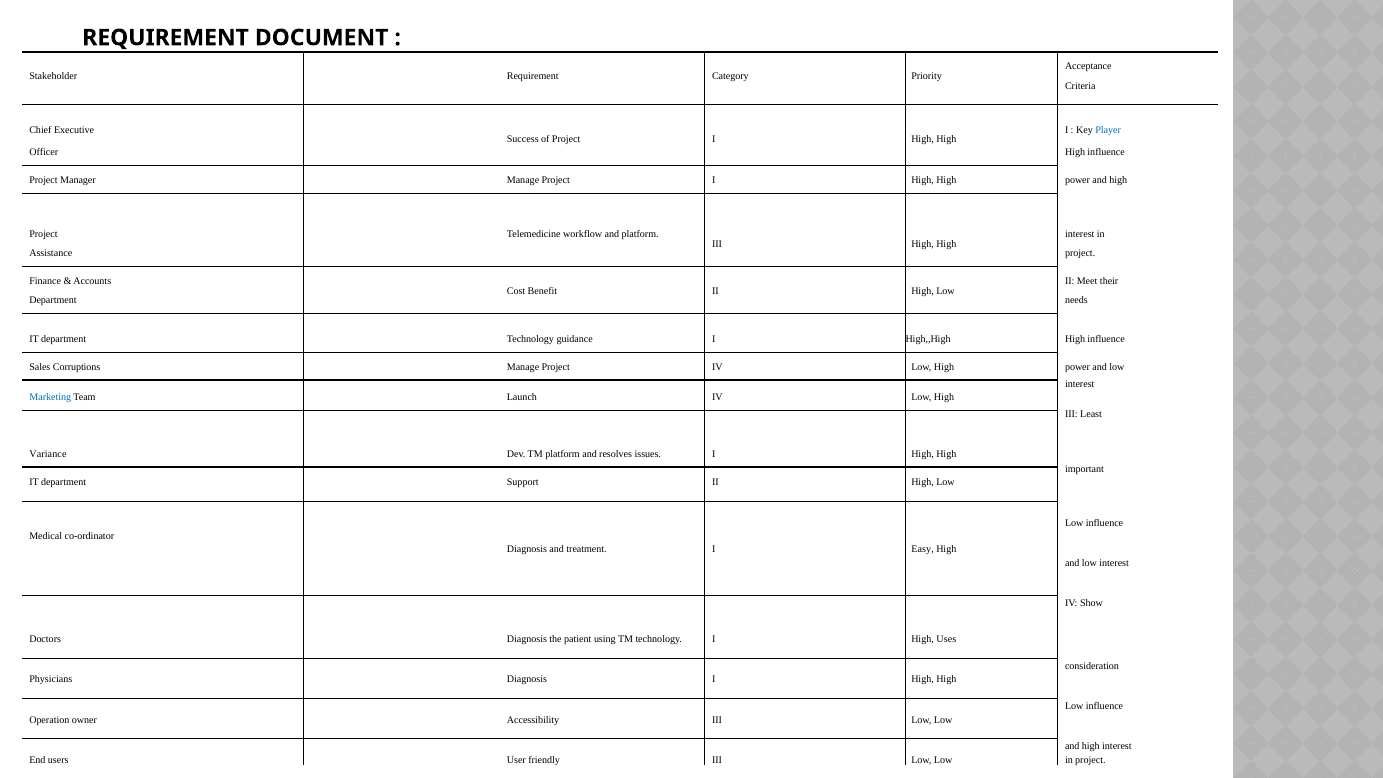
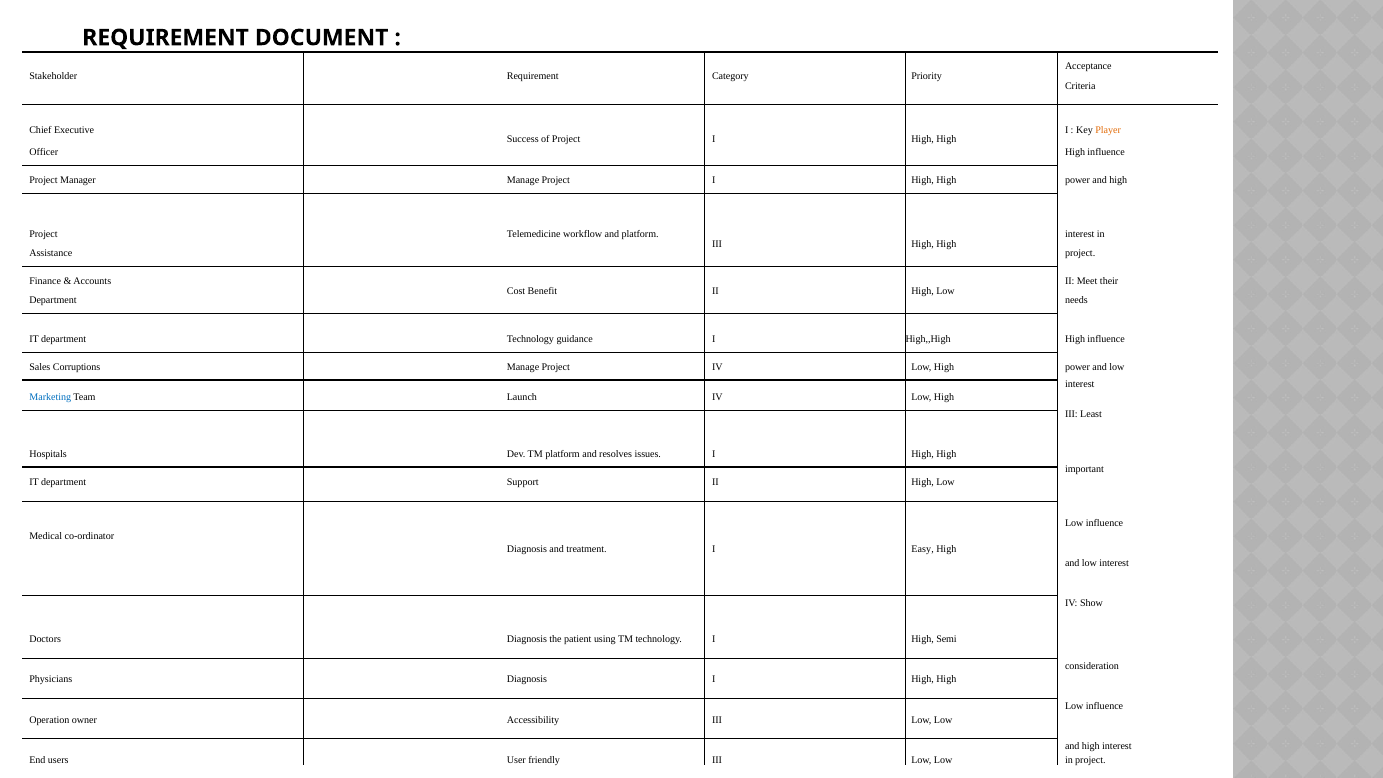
Player colour: blue -> orange
Variance: Variance -> Hospitals
Uses: Uses -> Semi
